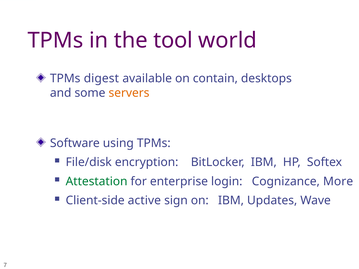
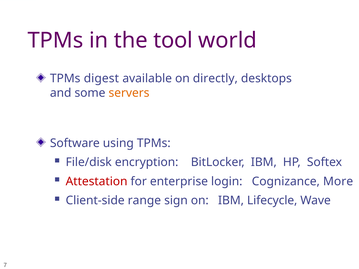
contain: contain -> directly
Attestation colour: green -> red
active: active -> range
Updates: Updates -> Lifecycle
